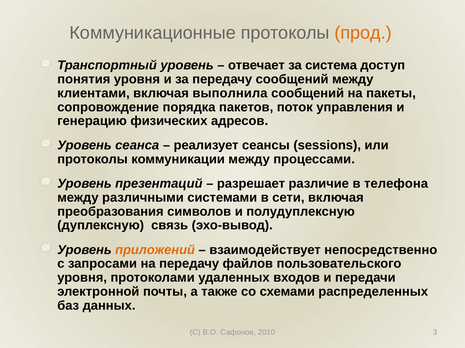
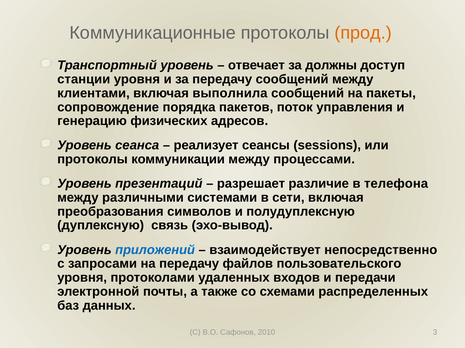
система: система -> должны
понятия: понятия -> станции
приложений colour: orange -> blue
